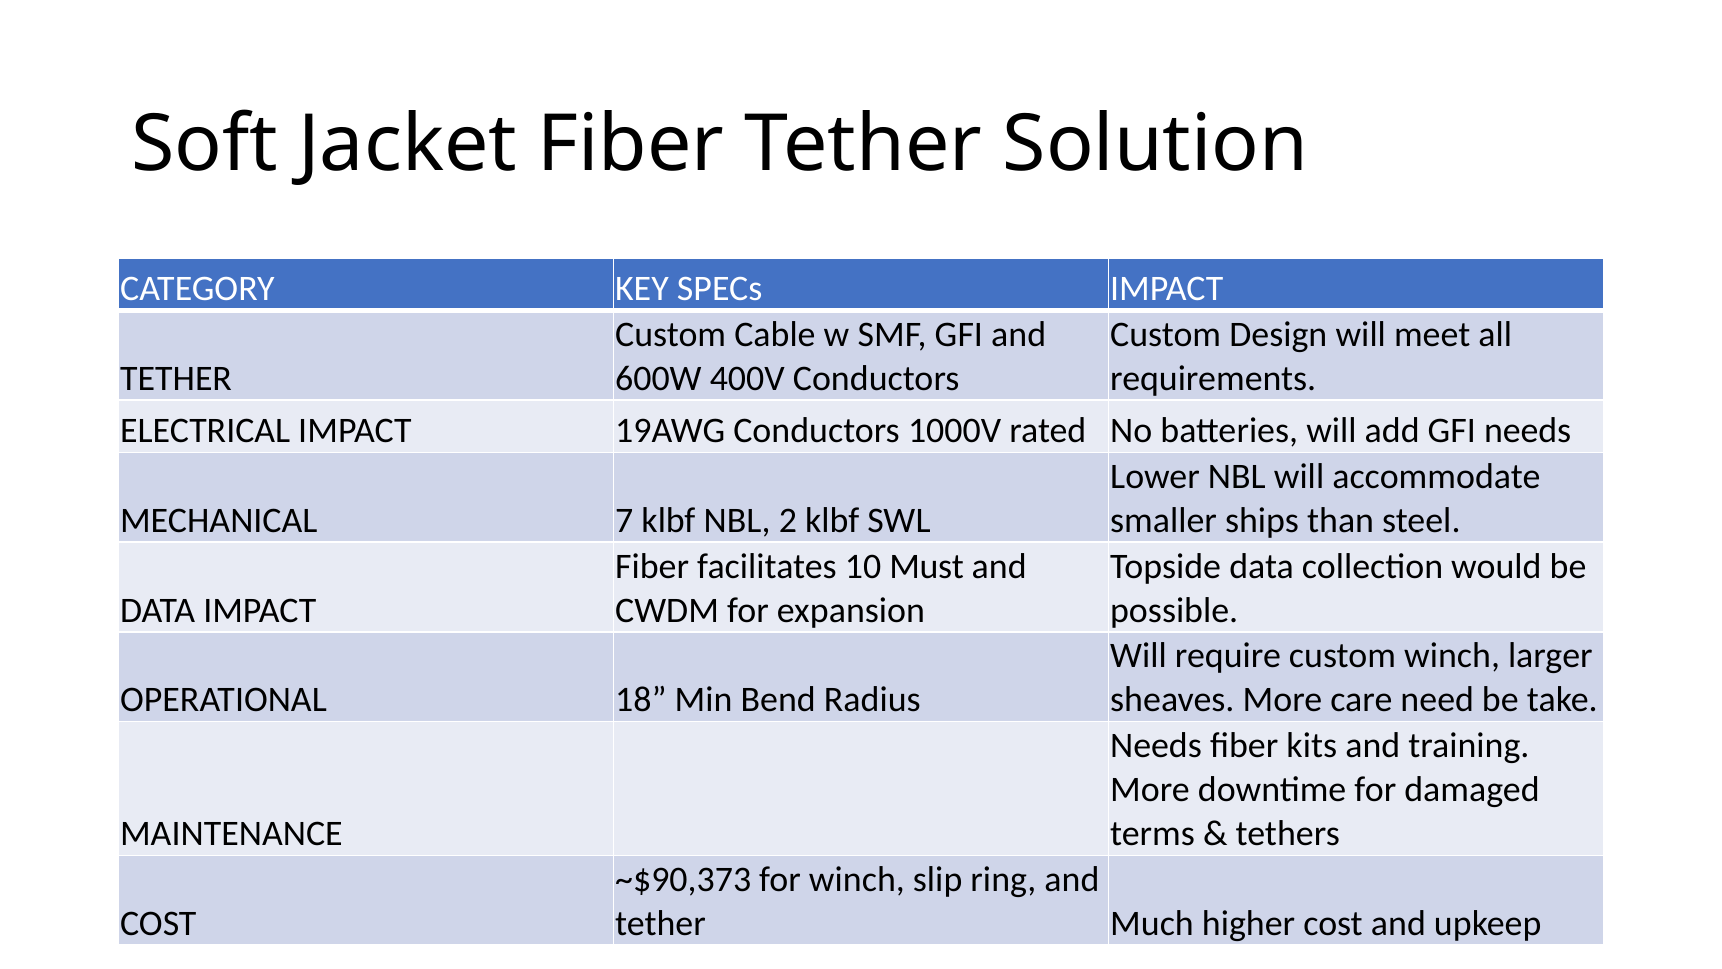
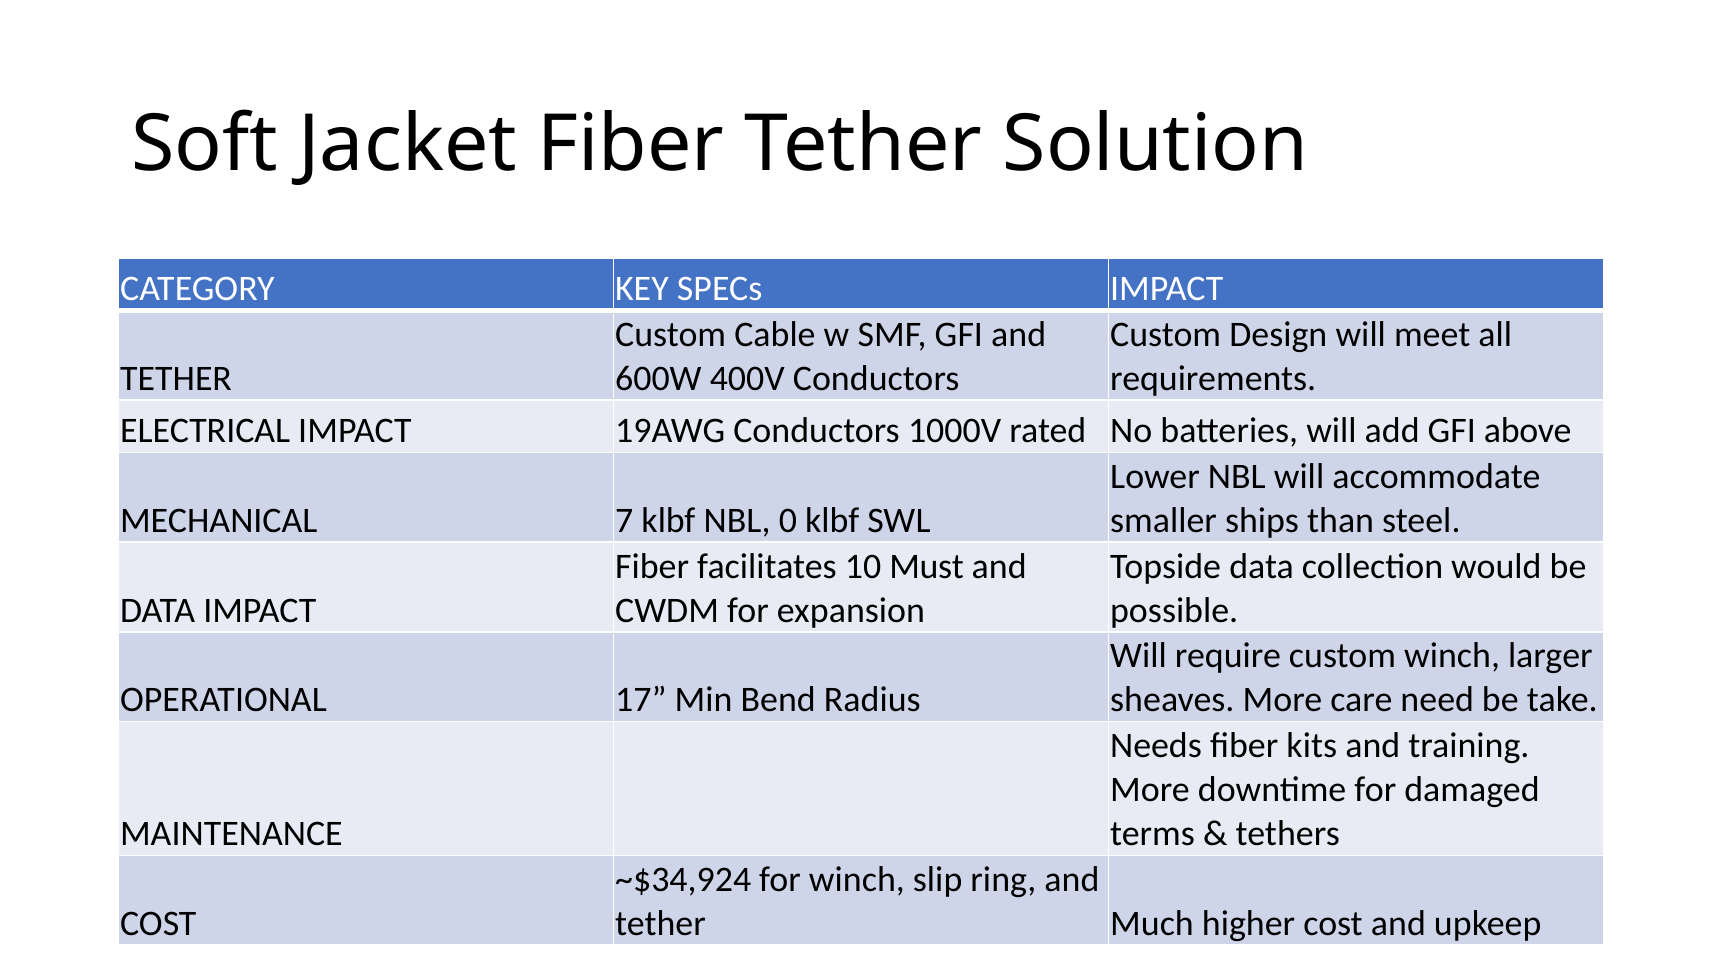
GFI needs: needs -> above
2: 2 -> 0
18: 18 -> 17
~$90,373: ~$90,373 -> ~$34,924
